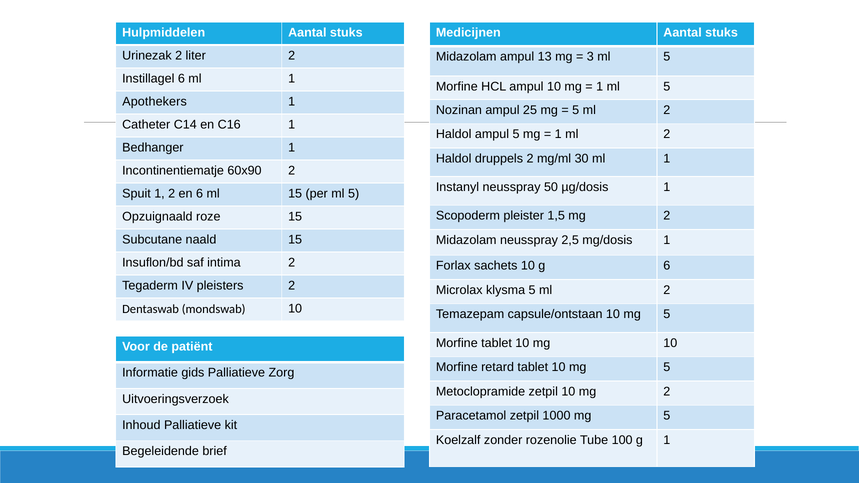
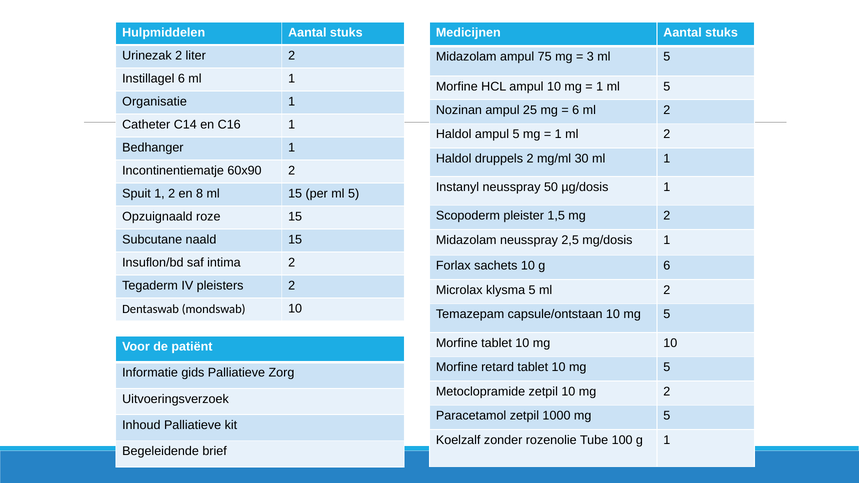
13: 13 -> 75
Apothekers: Apothekers -> Organisatie
5 at (576, 110): 5 -> 6
en 6: 6 -> 8
